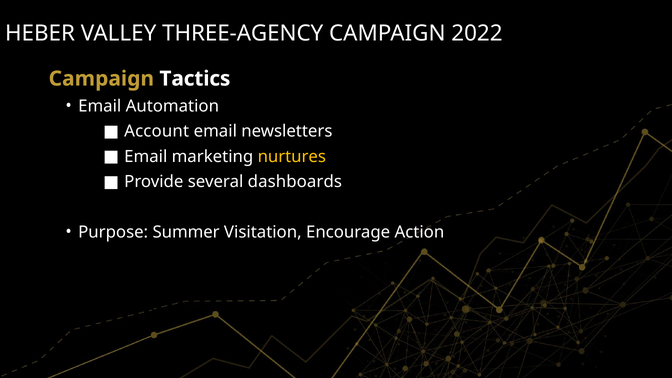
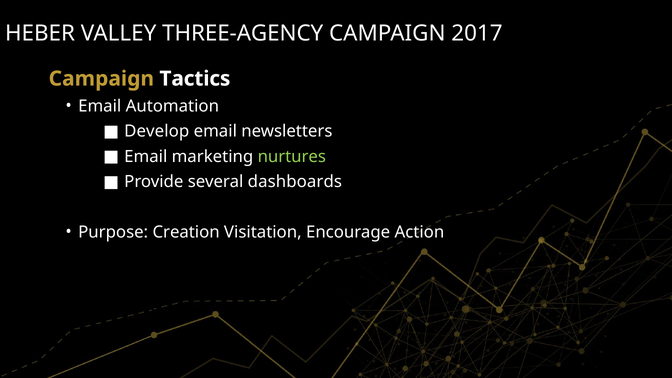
2022: 2022 -> 2017
Account: Account -> Develop
nurtures colour: yellow -> light green
Summer: Summer -> Creation
